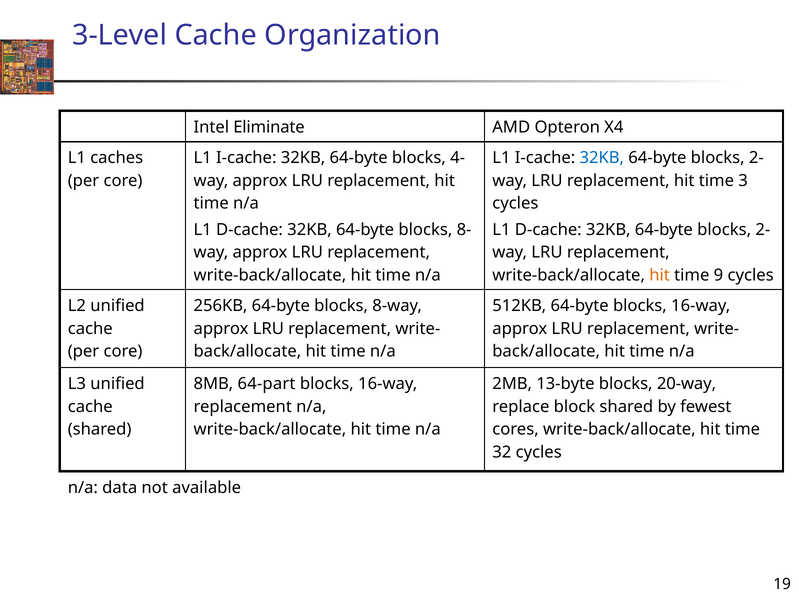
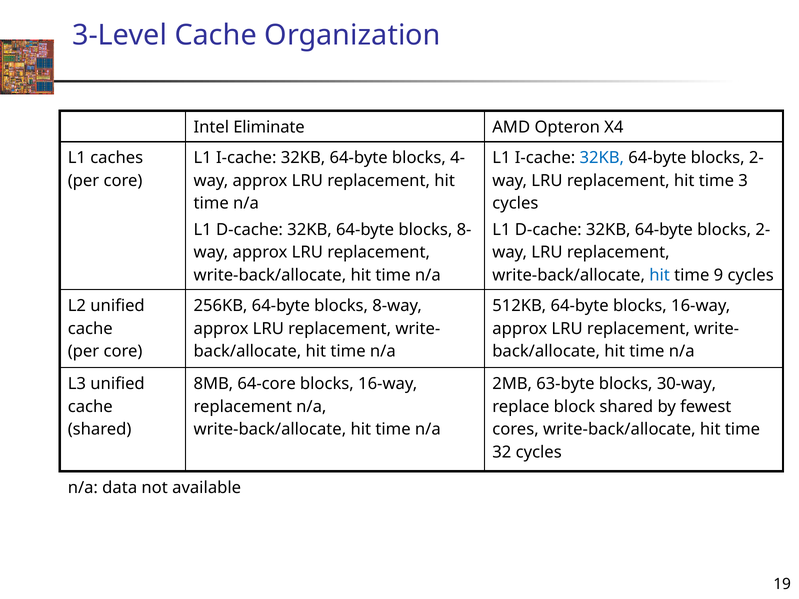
hit at (660, 275) colour: orange -> blue
64-part: 64-part -> 64-core
13-byte: 13-byte -> 63-byte
20-way: 20-way -> 30-way
